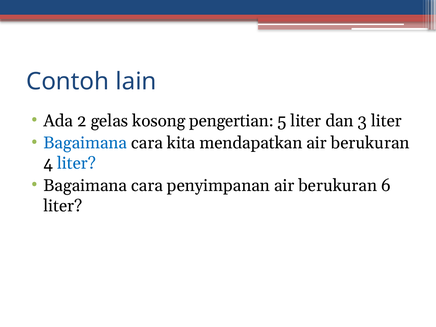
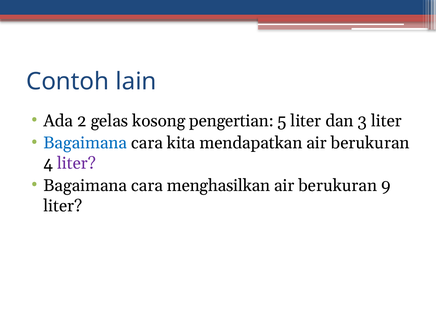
liter at (77, 163) colour: blue -> purple
penyimpanan: penyimpanan -> menghasilkan
6: 6 -> 9
